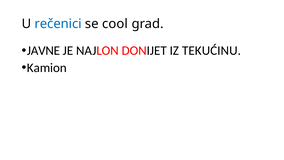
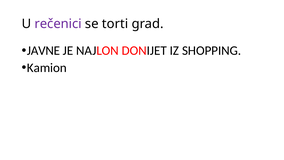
rečenici colour: blue -> purple
cool: cool -> torti
TEKUĆINU: TEKUĆINU -> SHOPPING
